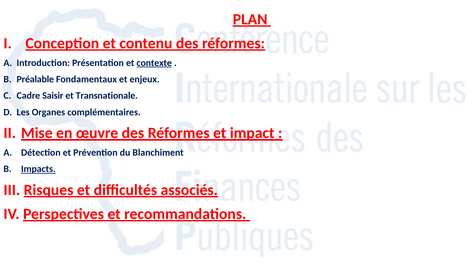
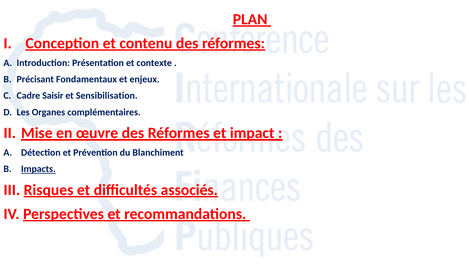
contexte underline: present -> none
Préalable: Préalable -> Précisant
Transnationale: Transnationale -> Sensibilisation
